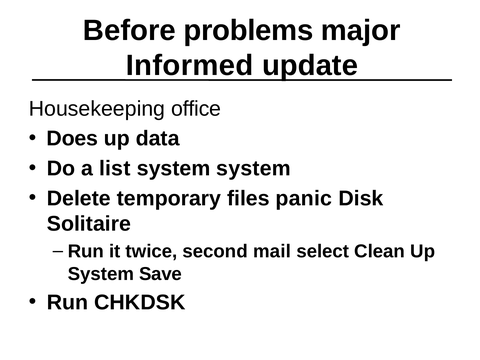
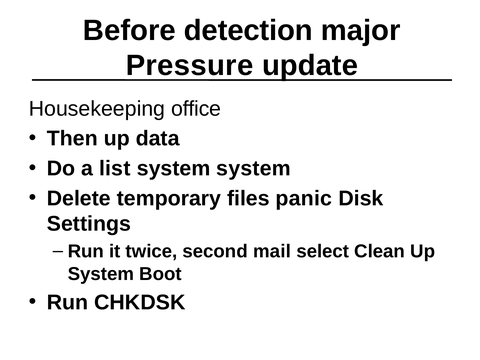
problems: problems -> detection
Informed: Informed -> Pressure
Does: Does -> Then
Solitaire: Solitaire -> Settings
Save: Save -> Boot
